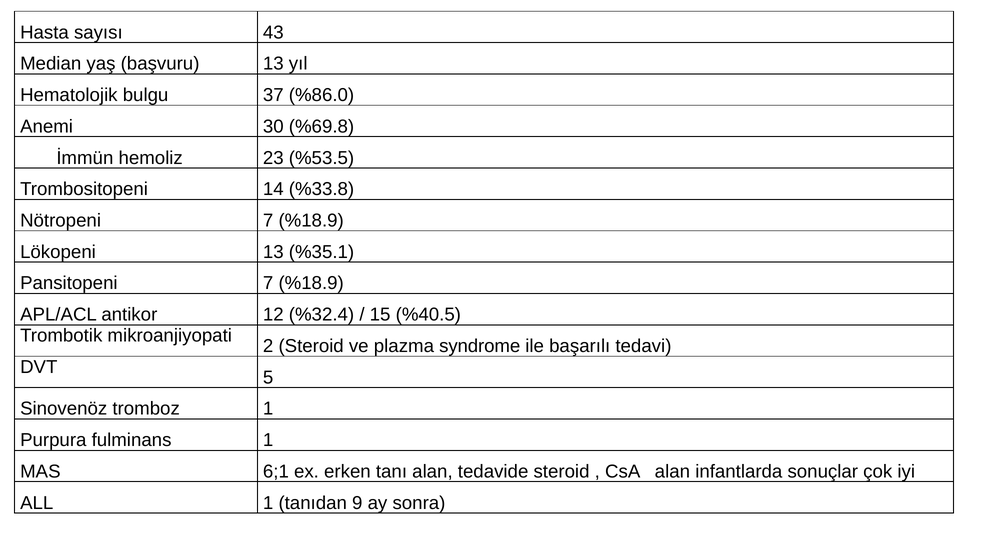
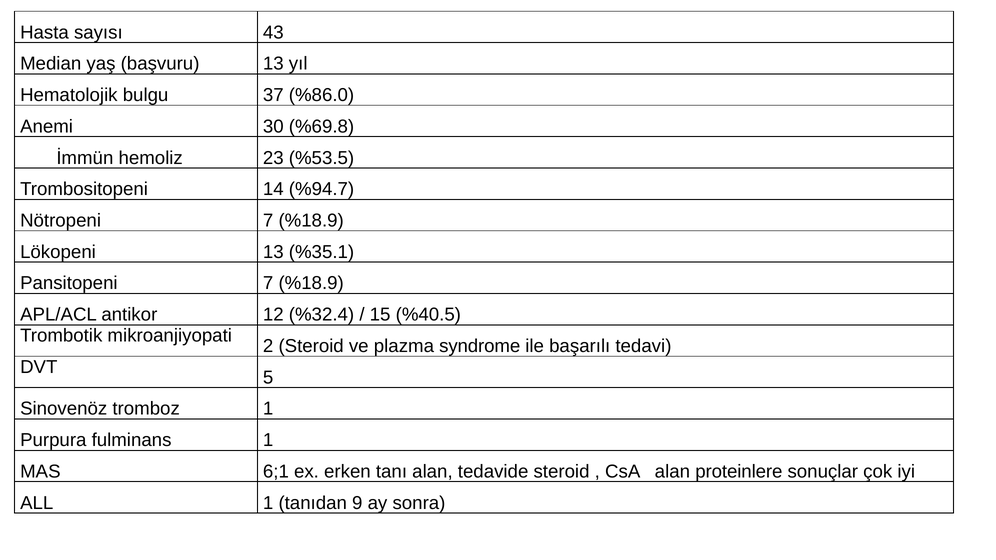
%33.8: %33.8 -> %94.7
infantlarda: infantlarda -> proteinlere
